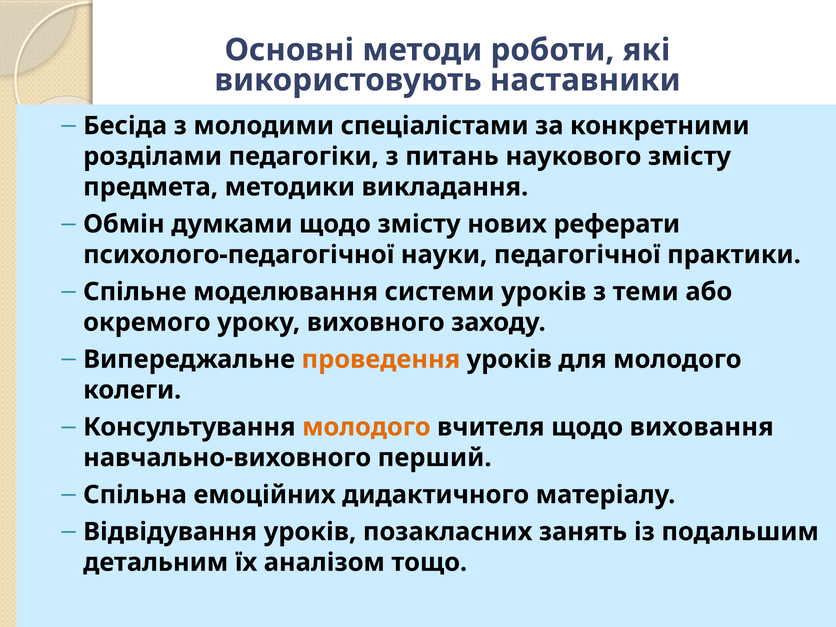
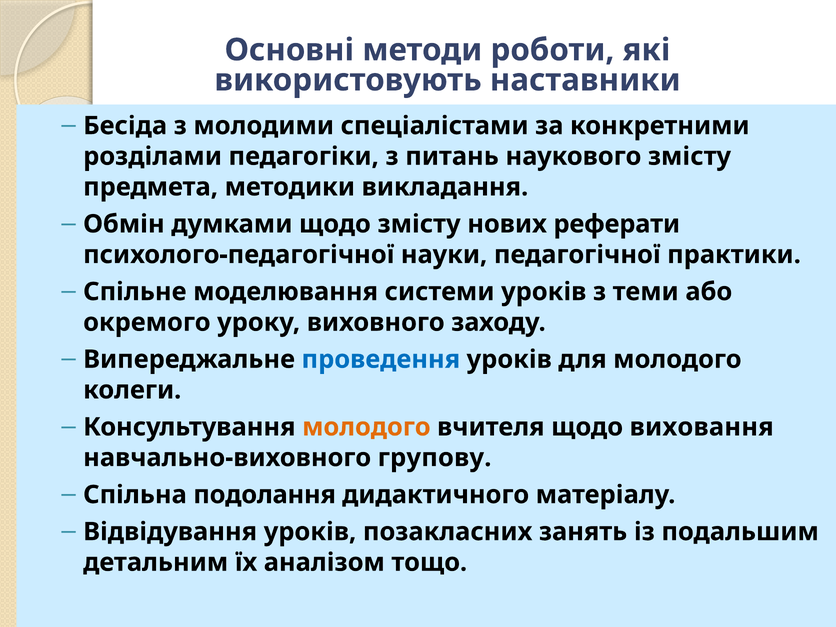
проведення colour: orange -> blue
перший: перший -> групову
емоційних: емоційних -> подолання
